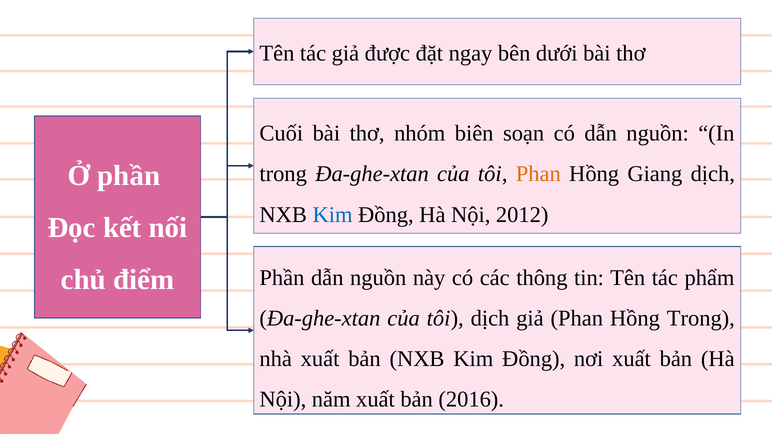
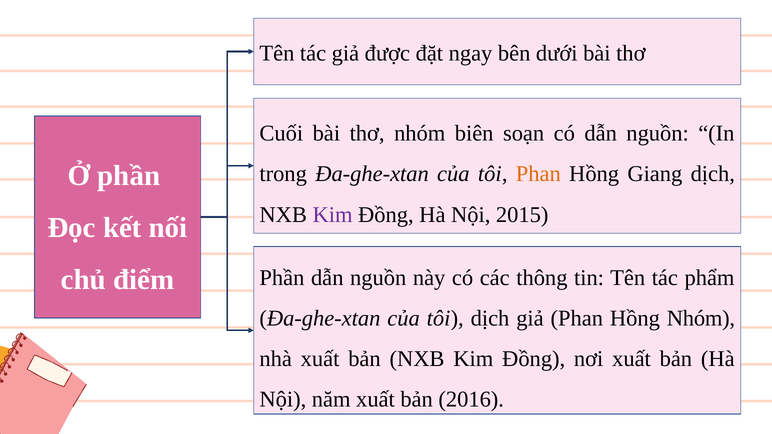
Kim at (333, 215) colour: blue -> purple
2012: 2012 -> 2015
Hồng Trong: Trong -> Nhóm
